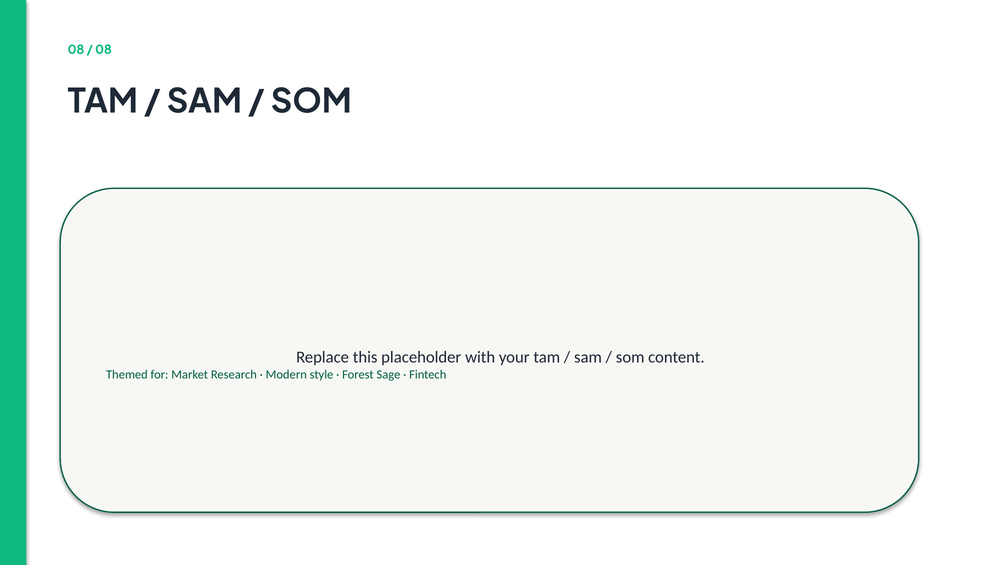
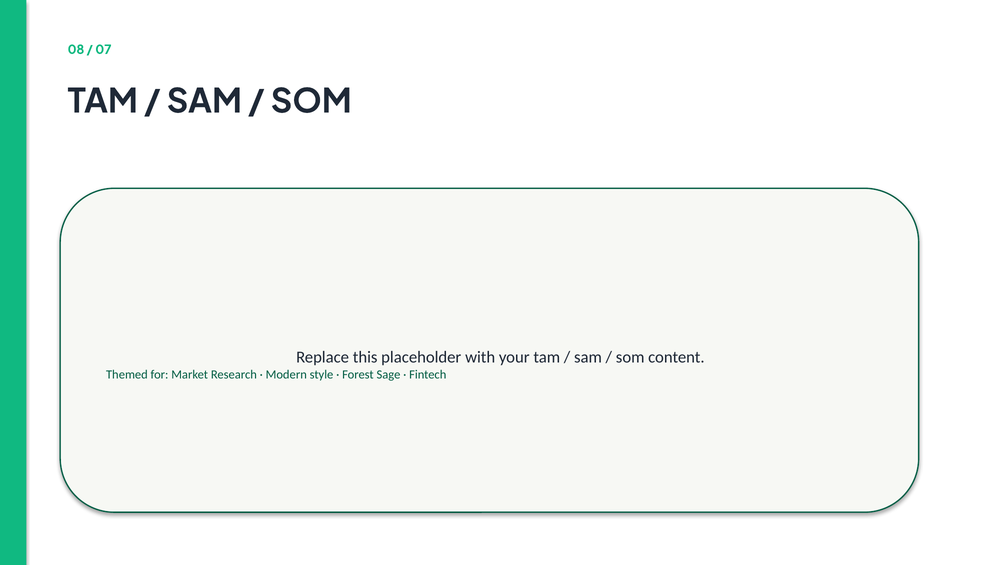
08 at (103, 50): 08 -> 07
